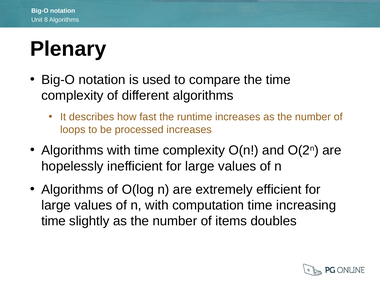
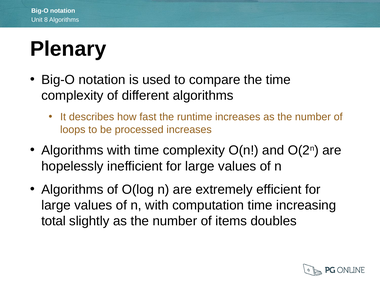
time at (54, 221): time -> total
